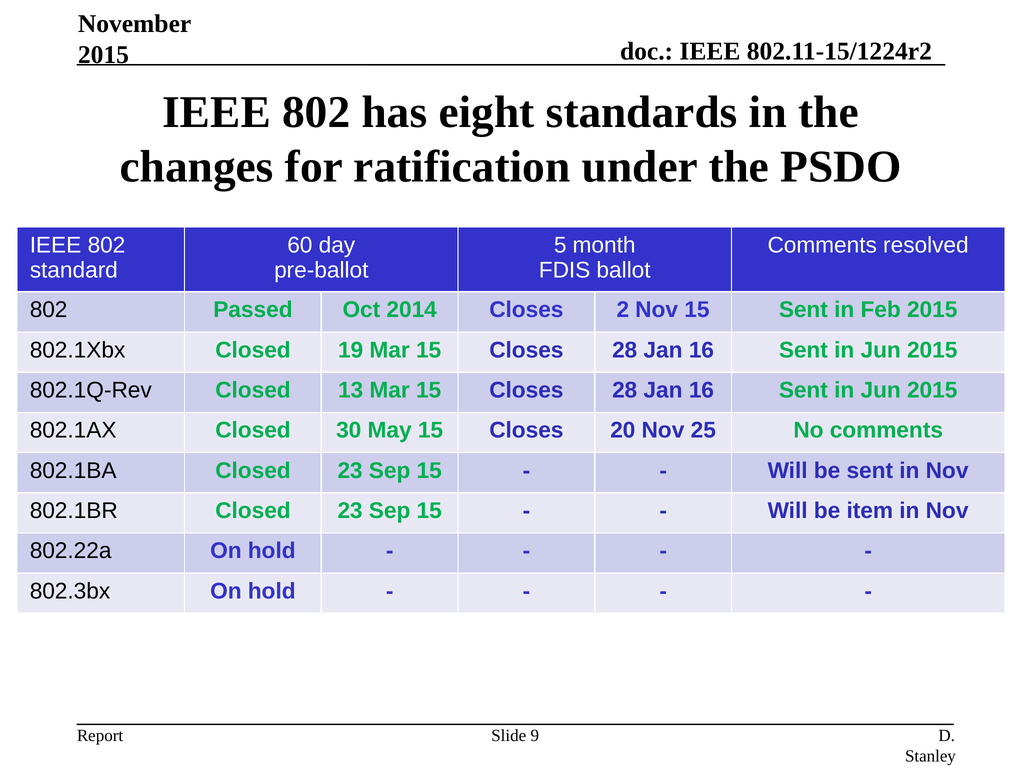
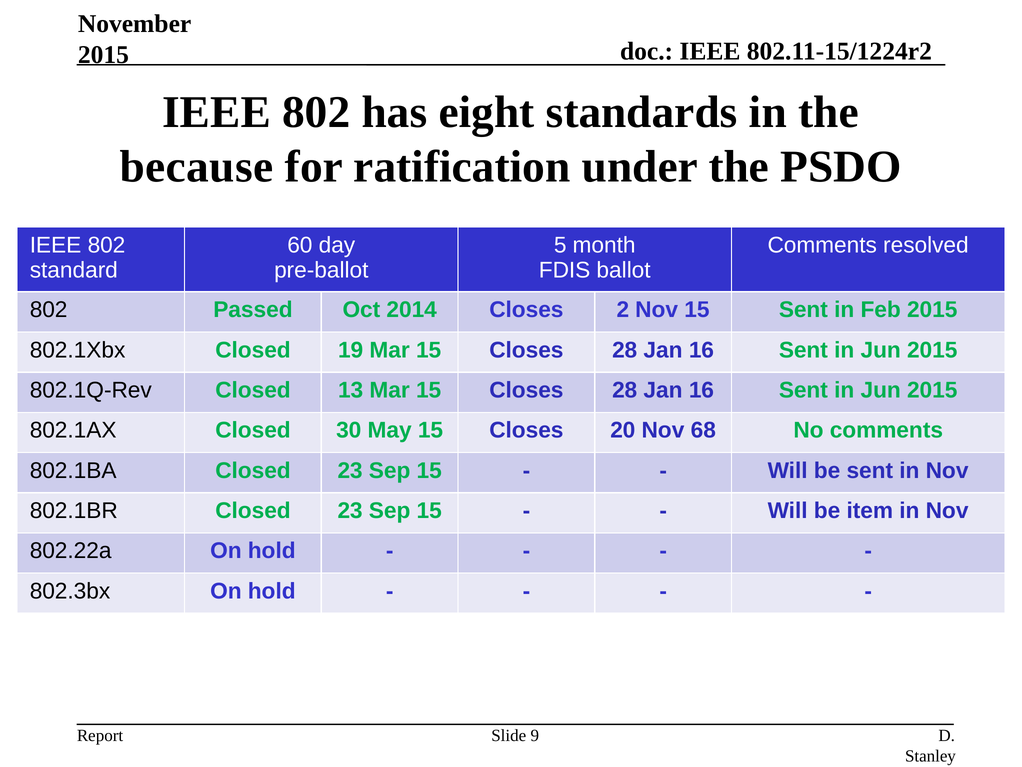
changes: changes -> because
25: 25 -> 68
